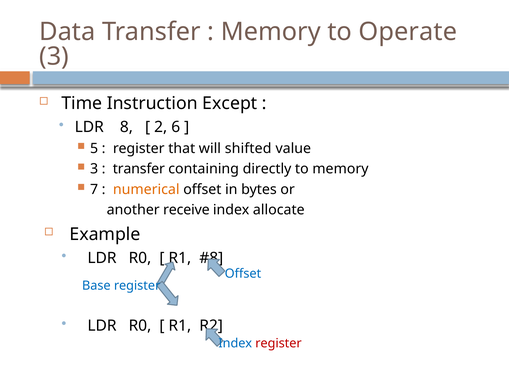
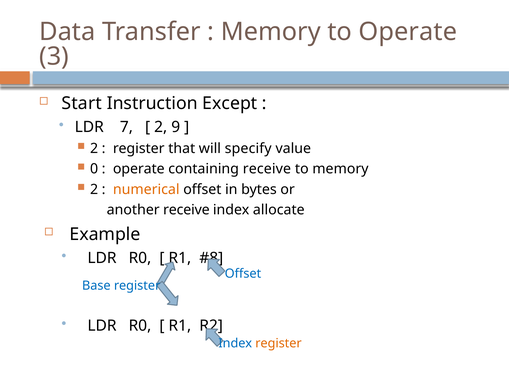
Time: Time -> Start
8: 8 -> 7
6: 6 -> 9
5 at (94, 148): 5 -> 2
shifted: shifted -> specify
3 at (94, 169): 3 -> 0
transfer at (139, 169): transfer -> operate
containing directly: directly -> receive
7 at (94, 189): 7 -> 2
register at (278, 343) colour: red -> orange
